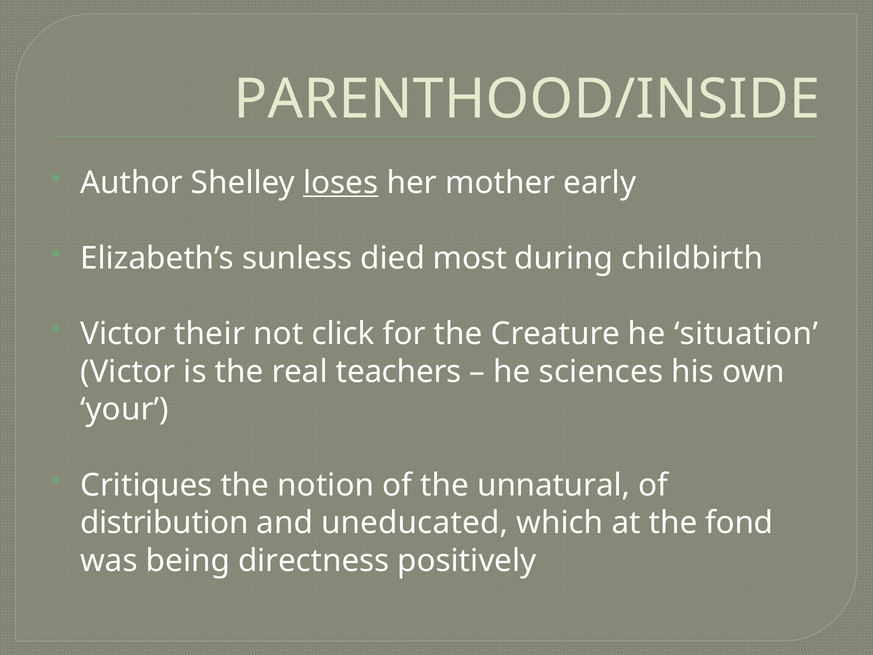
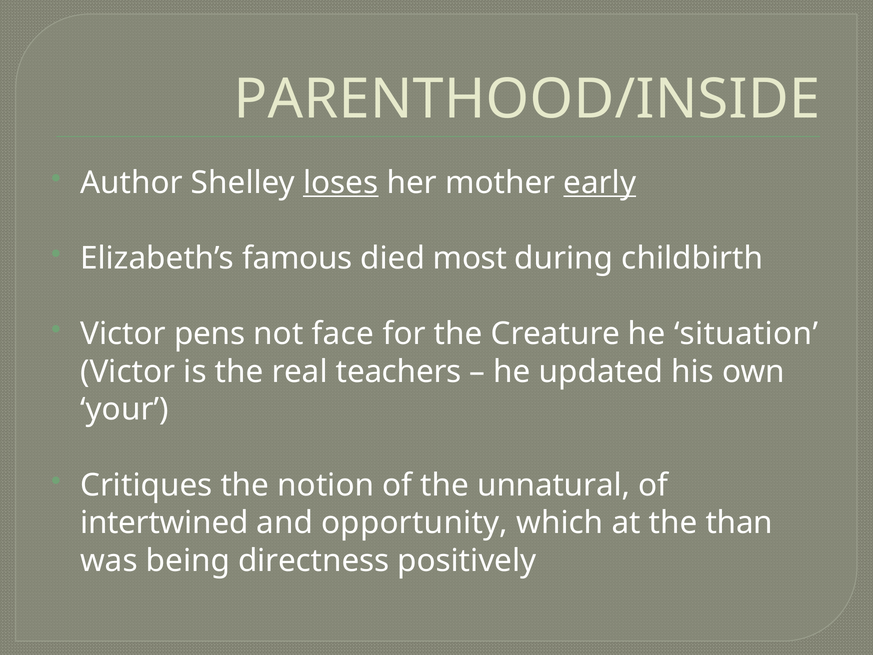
early underline: none -> present
sunless: sunless -> famous
their: their -> pens
click: click -> face
sciences: sciences -> updated
distribution: distribution -> intertwined
uneducated: uneducated -> opportunity
fond: fond -> than
